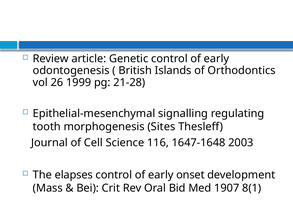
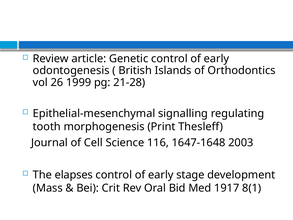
Sites: Sites -> Print
onset: onset -> stage
1907: 1907 -> 1917
